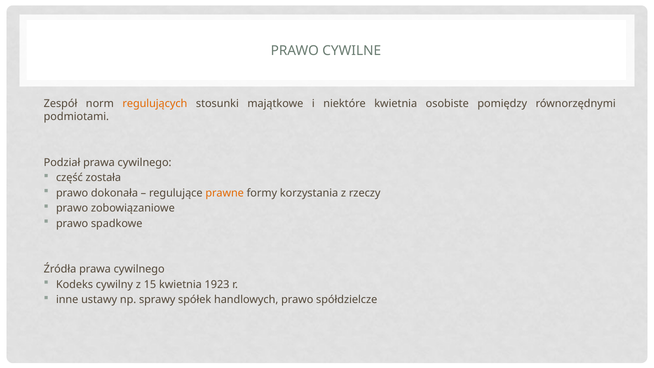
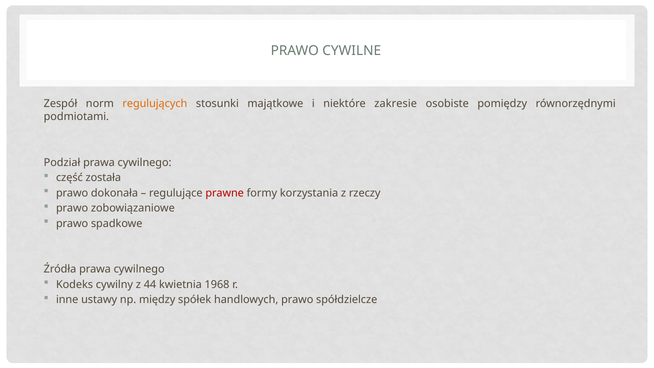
niektóre kwietnia: kwietnia -> zakresie
prawne colour: orange -> red
15: 15 -> 44
1923: 1923 -> 1968
sprawy: sprawy -> między
